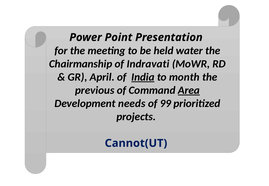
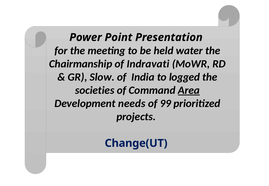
April: April -> Slow
India underline: present -> none
month: month -> logged
previous: previous -> societies
Cannot(UT: Cannot(UT -> Change(UT
